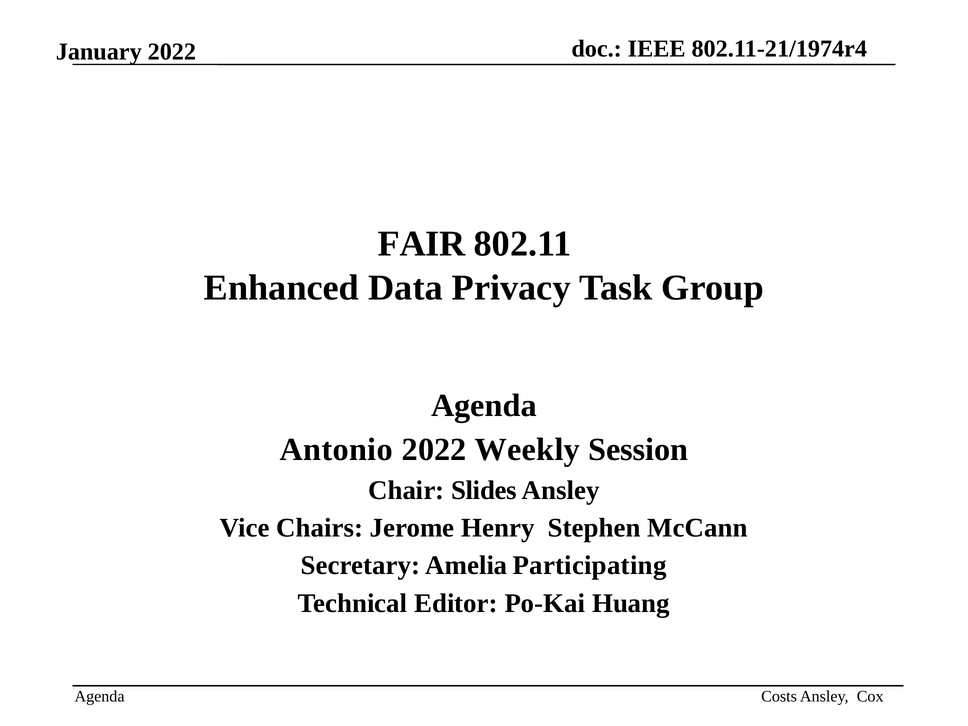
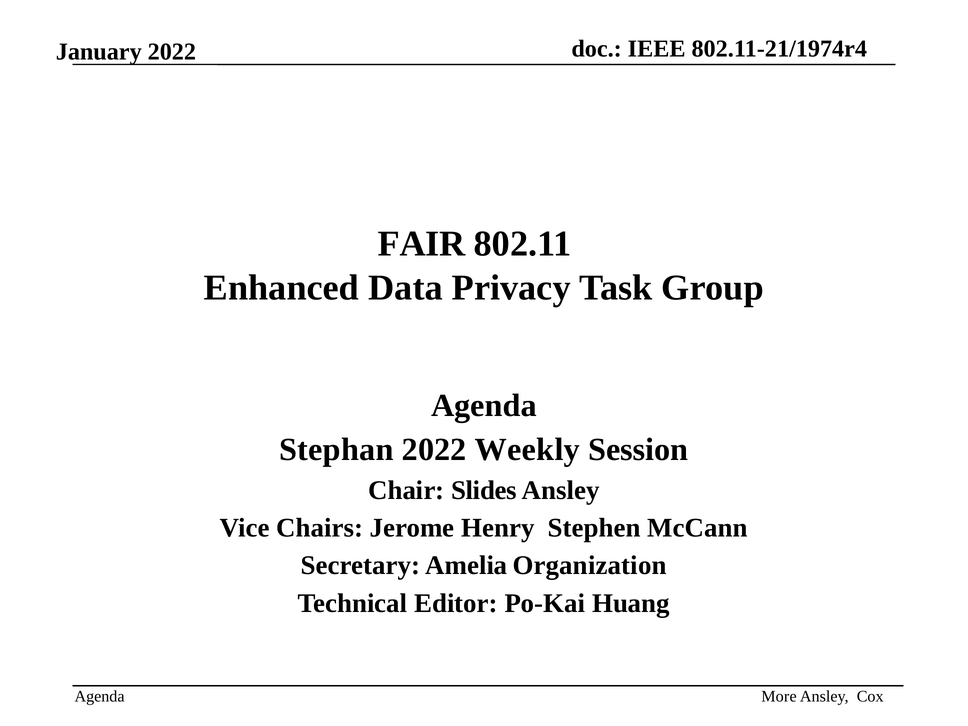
Antonio: Antonio -> Stephan
Participating: Participating -> Organization
Costs: Costs -> More
